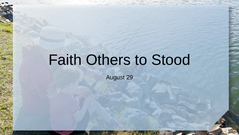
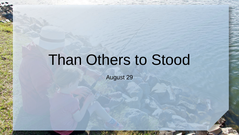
Faith: Faith -> Than
